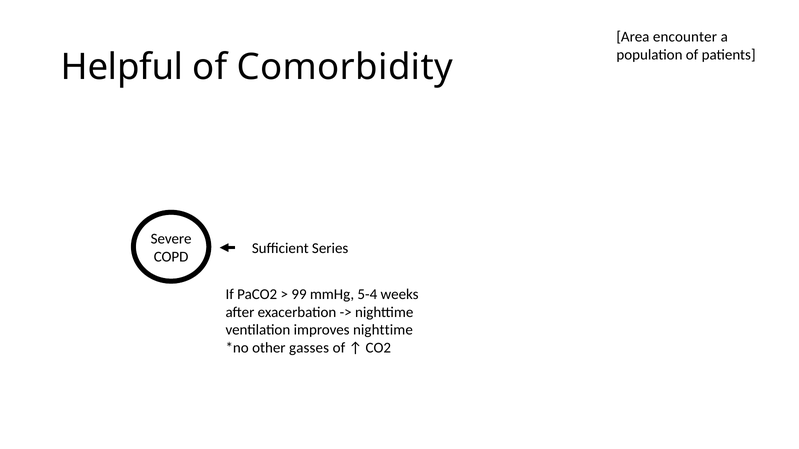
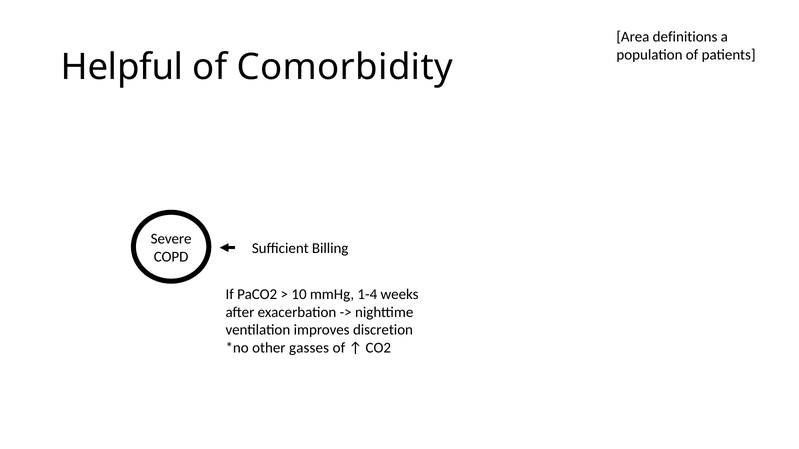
encounter: encounter -> definitions
Series: Series -> Billing
99: 99 -> 10
5-4: 5-4 -> 1-4
improves nighttime: nighttime -> discretion
